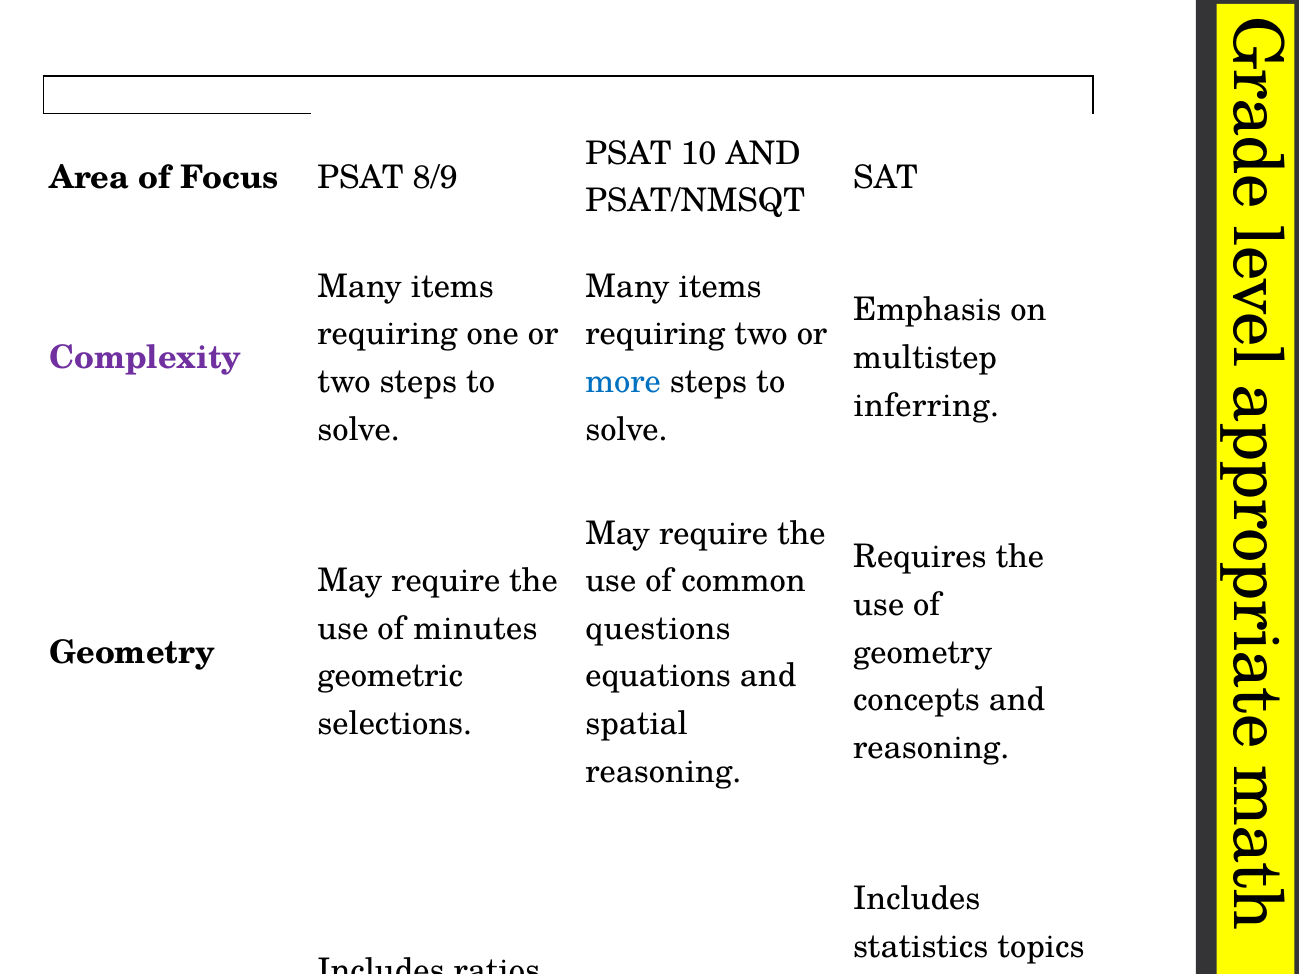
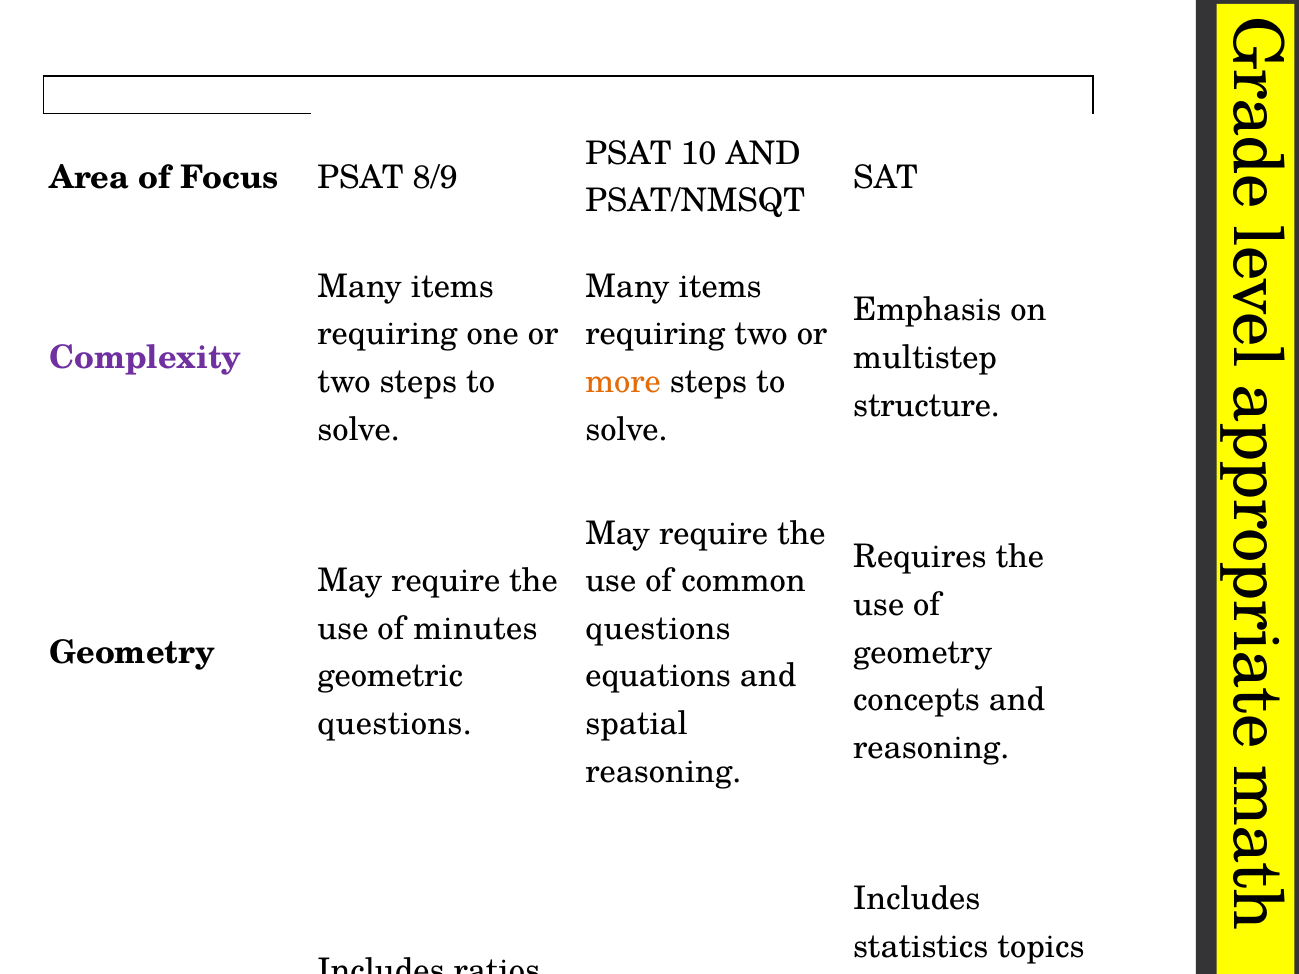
more colour: blue -> orange
inferring at (926, 406): inferring -> structure
selections at (395, 724): selections -> questions
